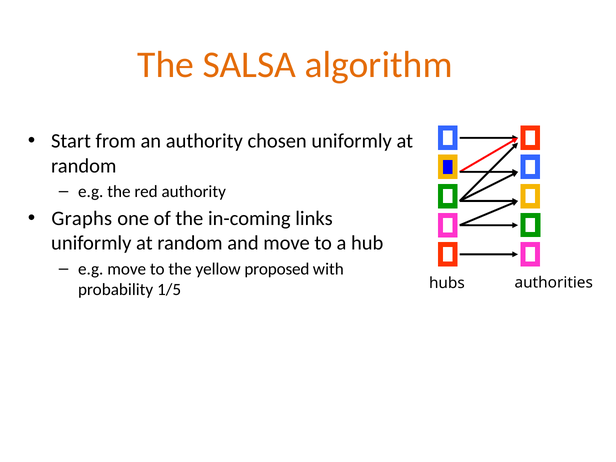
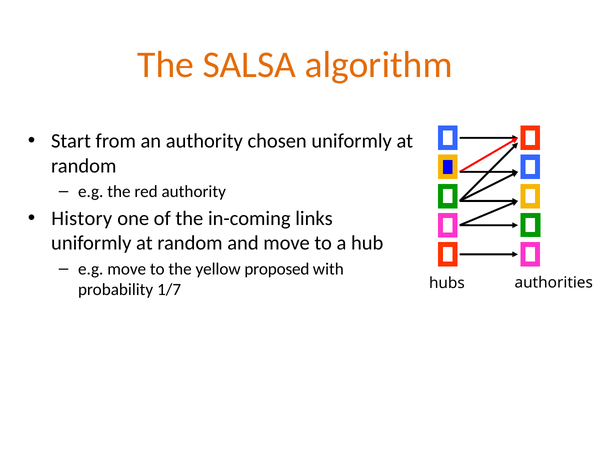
Graphs: Graphs -> History
1/5: 1/5 -> 1/7
